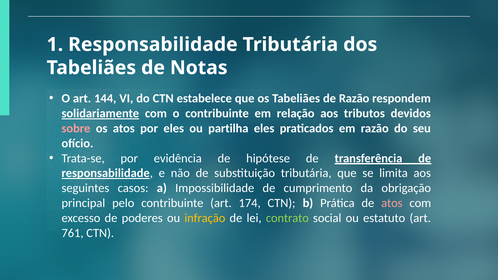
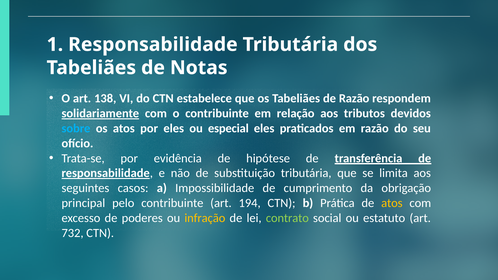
144: 144 -> 138
sobre colour: pink -> light blue
partilha: partilha -> especial
174: 174 -> 194
atos at (392, 203) colour: pink -> yellow
761: 761 -> 732
